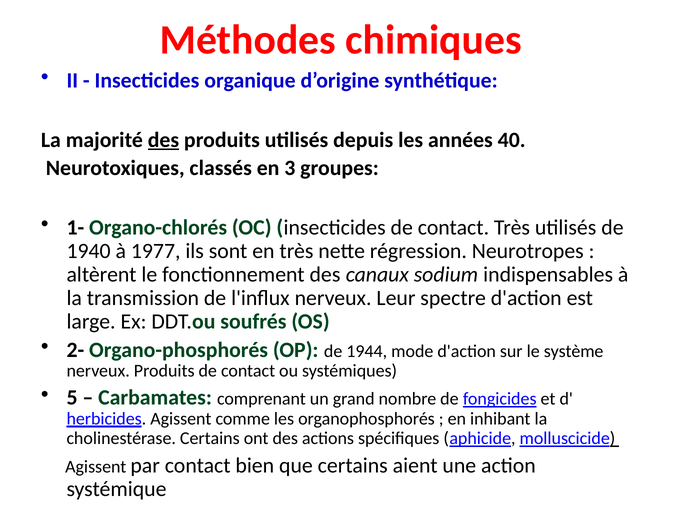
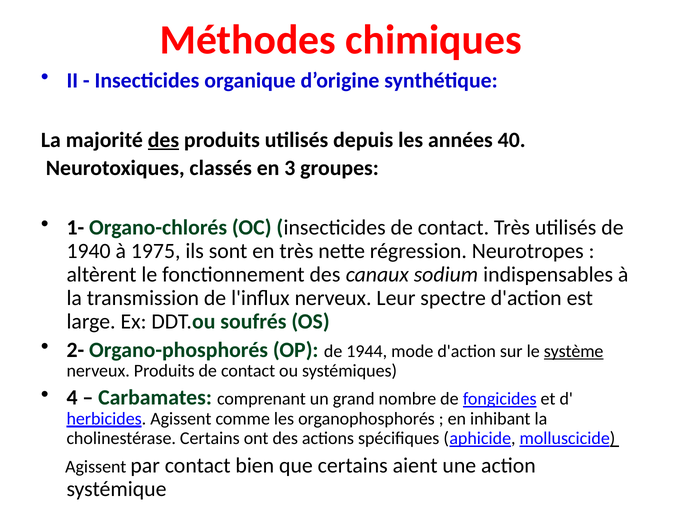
1977: 1977 -> 1975
système underline: none -> present
5: 5 -> 4
